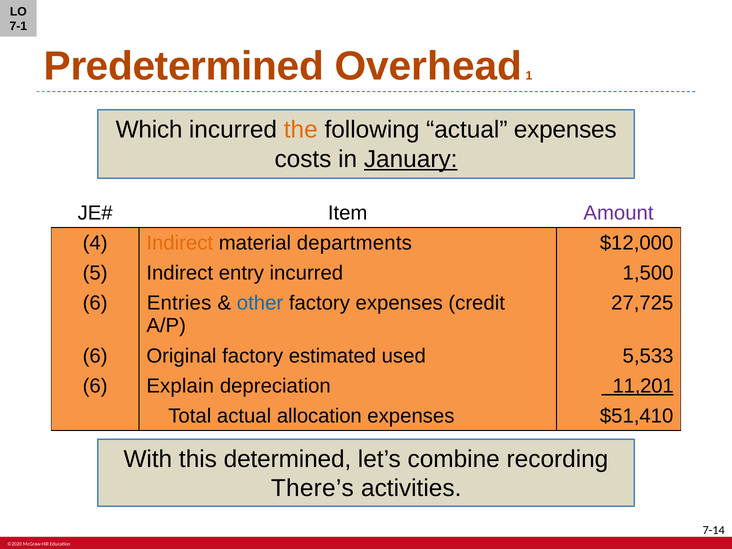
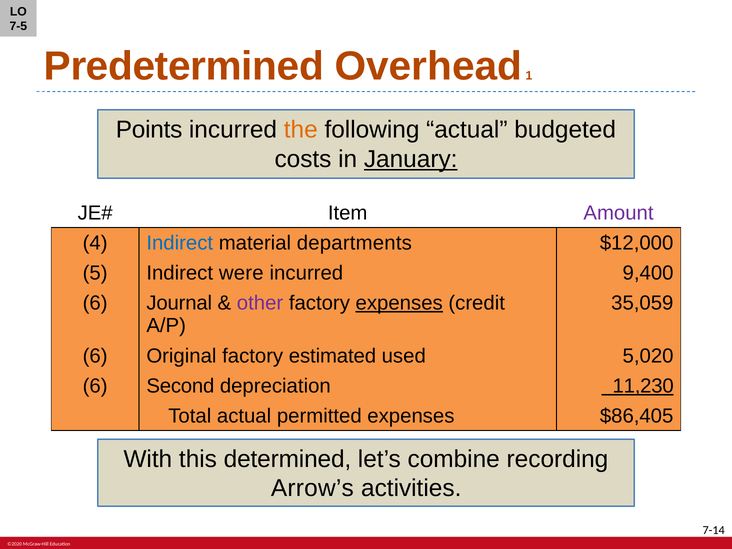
7-1: 7-1 -> 7-5
Which: Which -> Points
actual expenses: expenses -> budgeted
Indirect at (180, 243) colour: orange -> blue
entry: entry -> were
1,500: 1,500 -> 9,400
Entries: Entries -> Journal
other colour: blue -> purple
expenses at (399, 303) underline: none -> present
27,725: 27,725 -> 35,059
5,533: 5,533 -> 5,020
Explain: Explain -> Second
11,201: 11,201 -> 11,230
allocation: allocation -> permitted
$51,410: $51,410 -> $86,405
There’s: There’s -> Arrow’s
